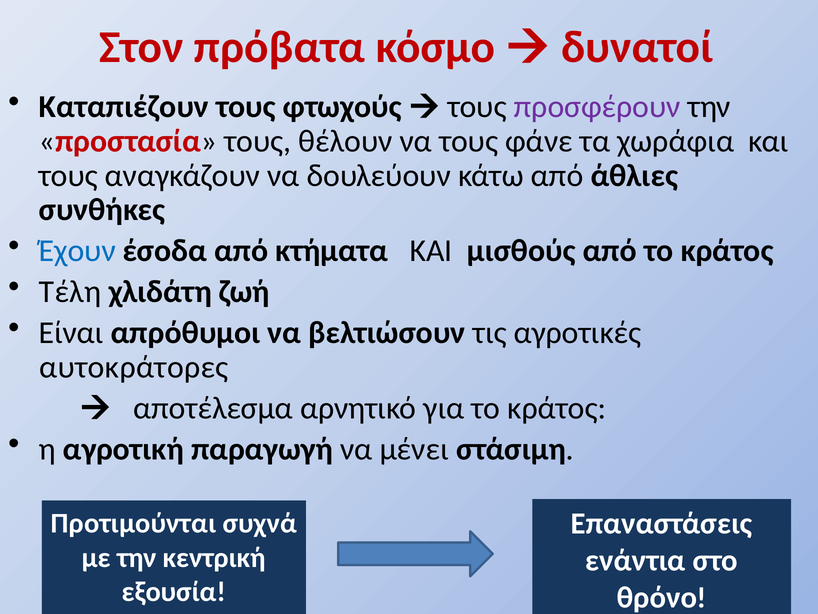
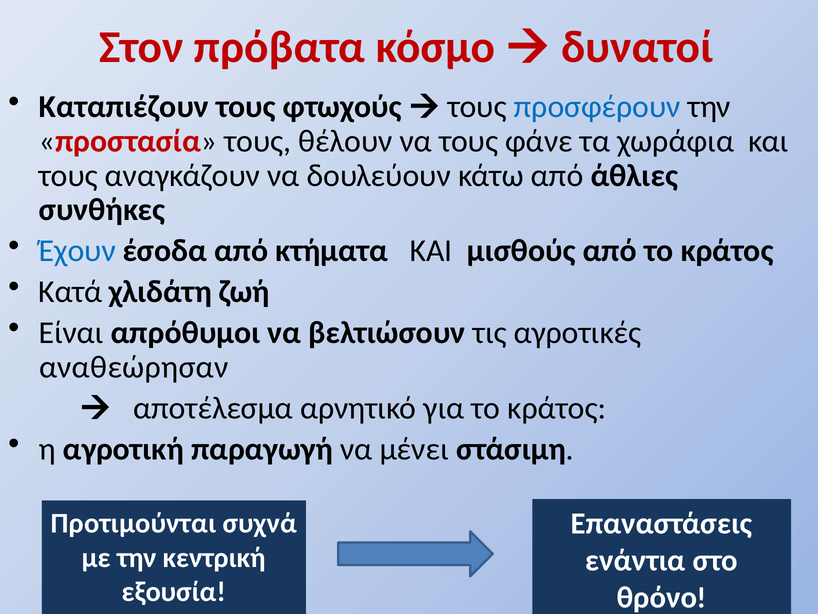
προσφέρουν colour: purple -> blue
Τέλη: Τέλη -> Κατά
αυτοκράτορες: αυτοκράτορες -> αναθεώρησαν
